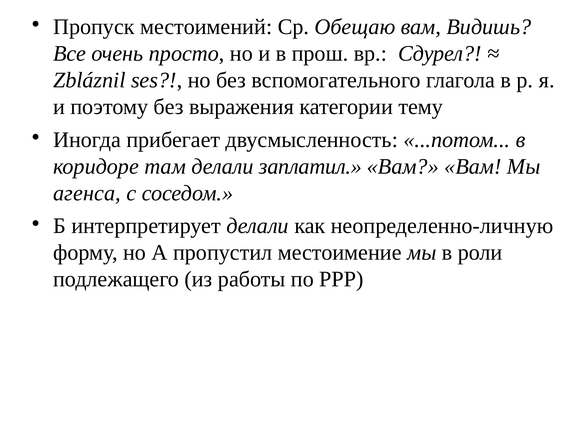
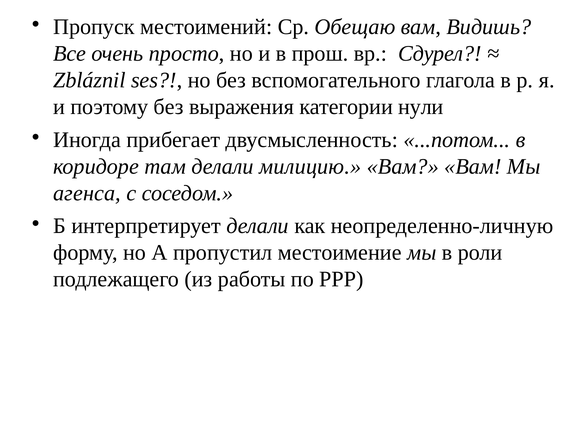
тему: тему -> нули
заплатил: заплатил -> милицию
